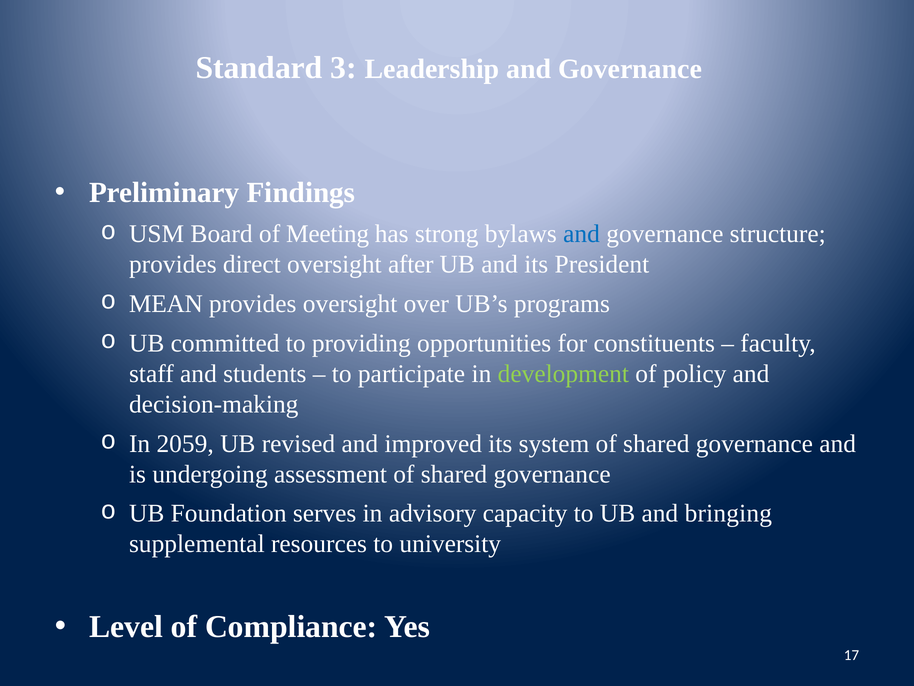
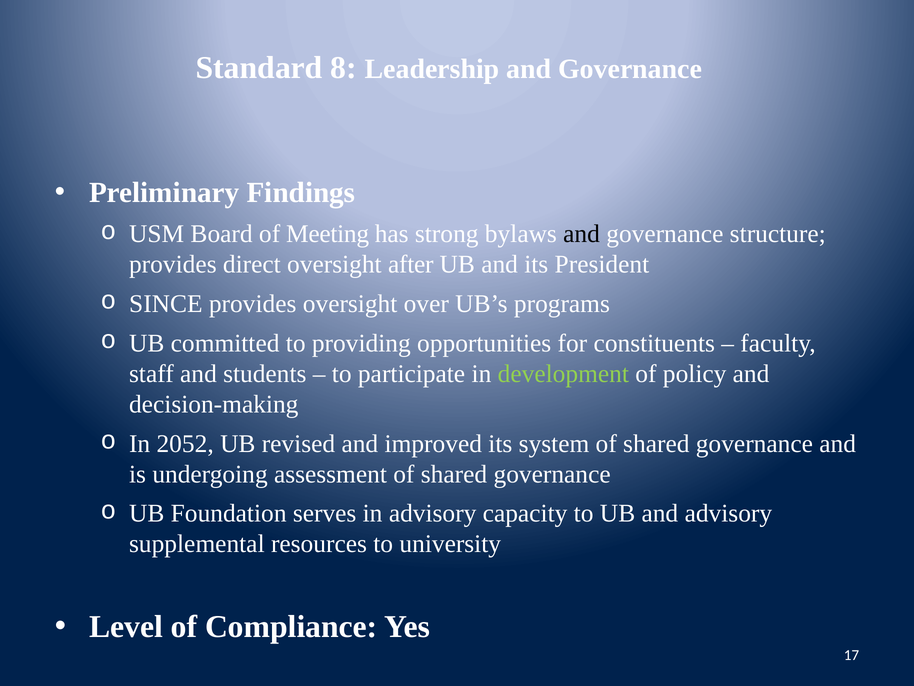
3: 3 -> 8
and at (582, 234) colour: blue -> black
MEAN: MEAN -> SINCE
2059: 2059 -> 2052
and bringing: bringing -> advisory
